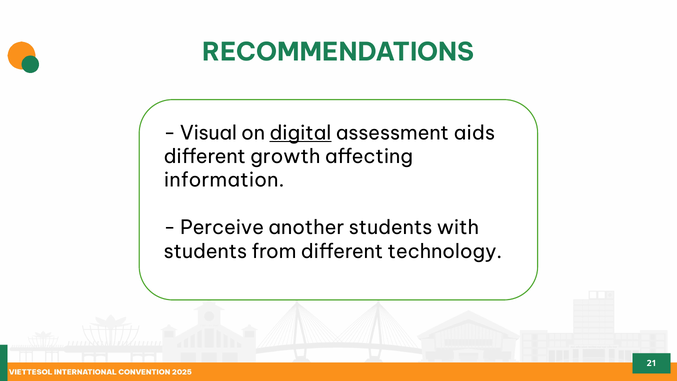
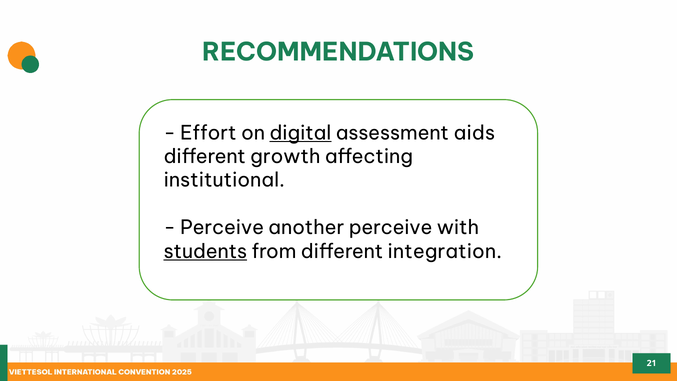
Visual: Visual -> Effort
information: information -> institutional
another students: students -> perceive
students at (205, 251) underline: none -> present
technology: technology -> integration
